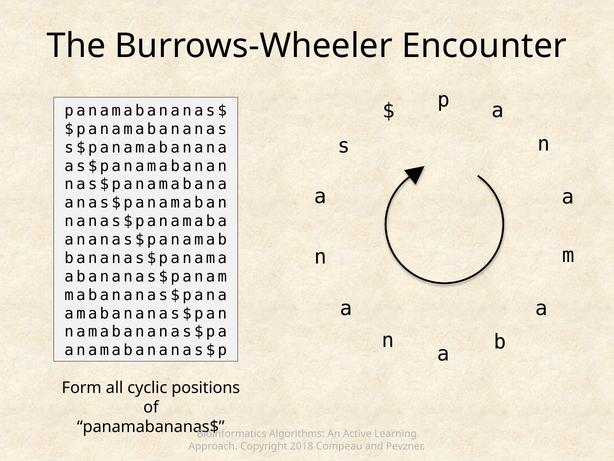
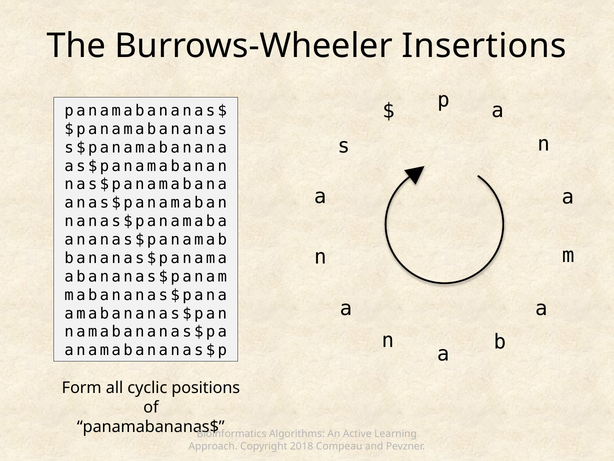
Encounter: Encounter -> Insertions
